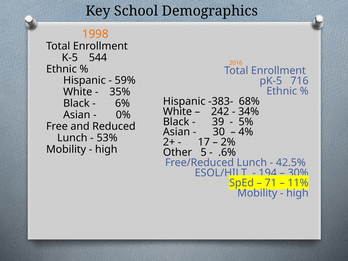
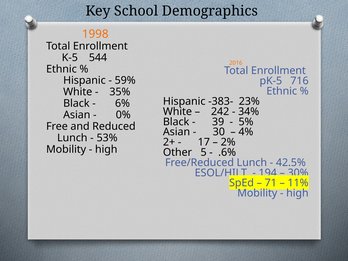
68%: 68% -> 23%
